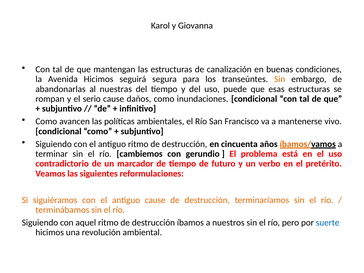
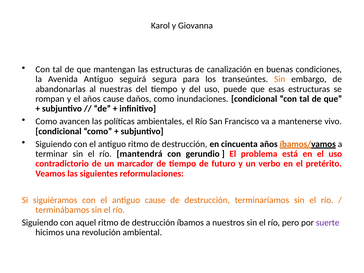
Avenida Hicimos: Hicimos -> Antiguo
el serio: serio -> años
cambiemos: cambiemos -> mantendrá
suerte colour: blue -> purple
